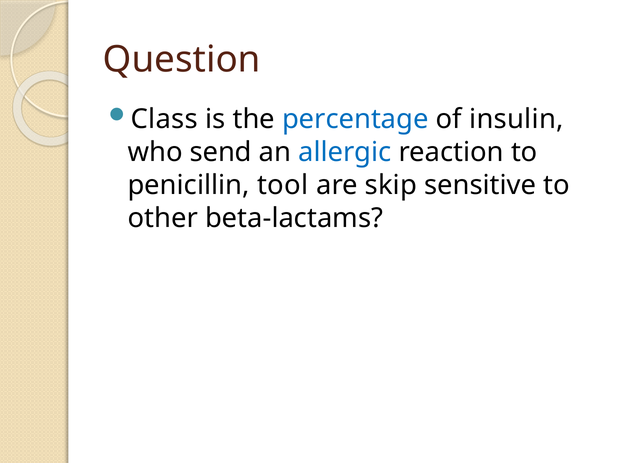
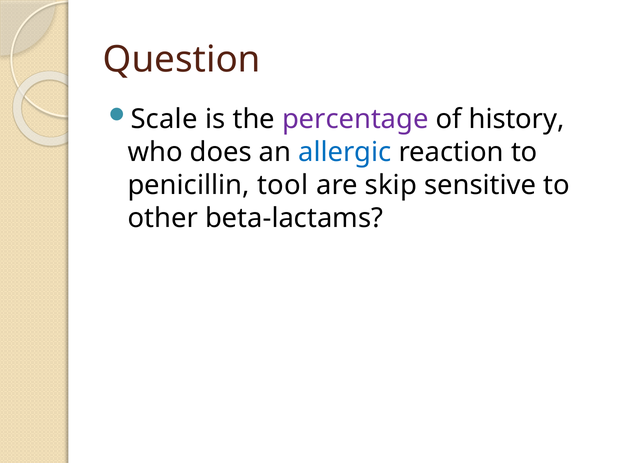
Class: Class -> Scale
percentage colour: blue -> purple
insulin: insulin -> history
send: send -> does
